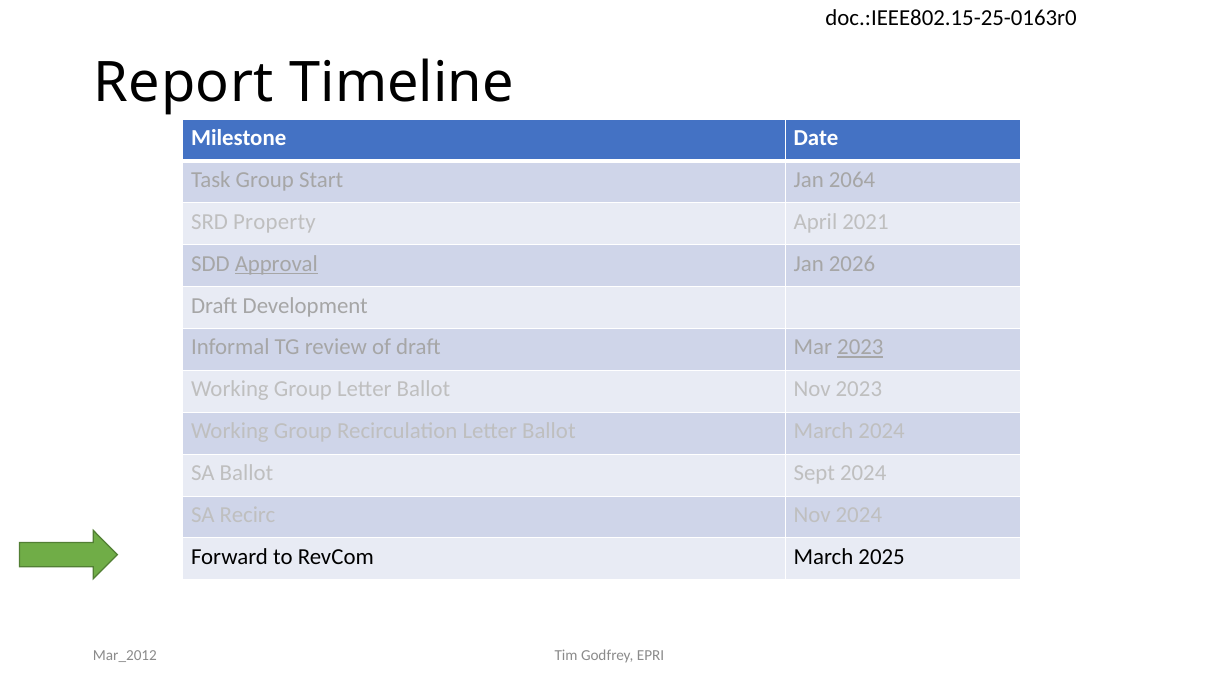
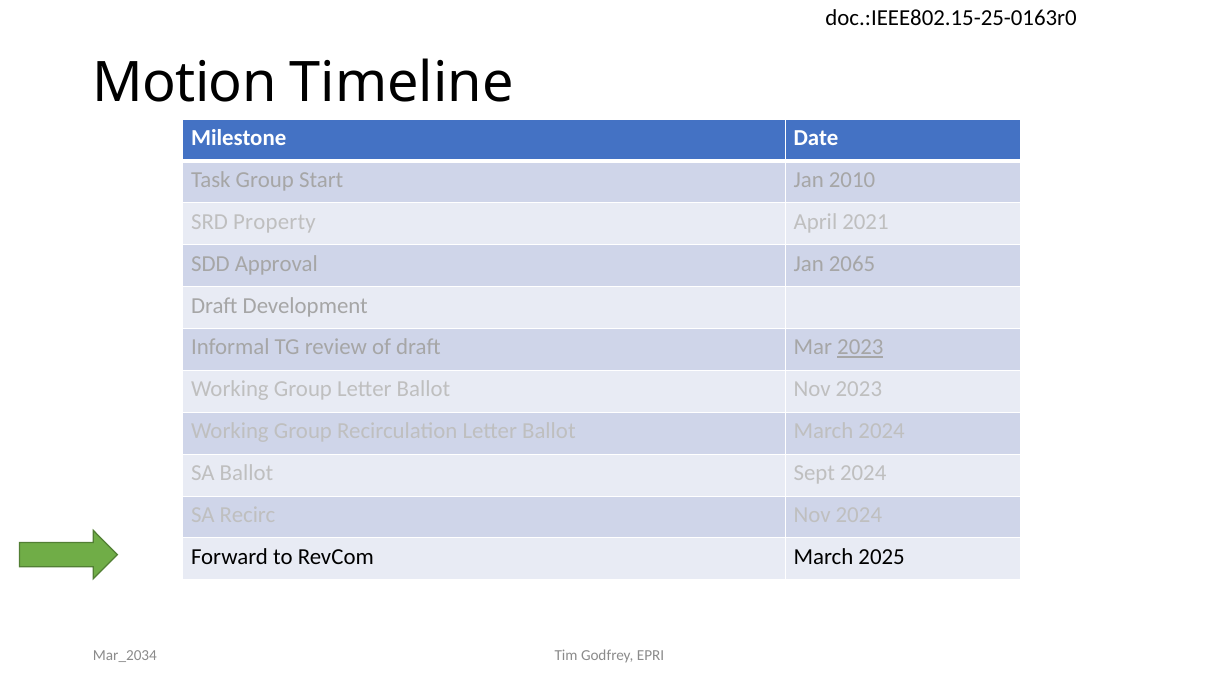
Report: Report -> Motion
2064: 2064 -> 2010
Approval underline: present -> none
2026: 2026 -> 2065
Mar_2012: Mar_2012 -> Mar_2034
